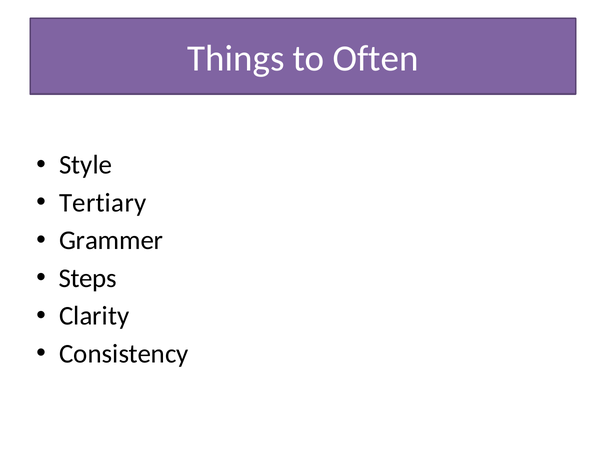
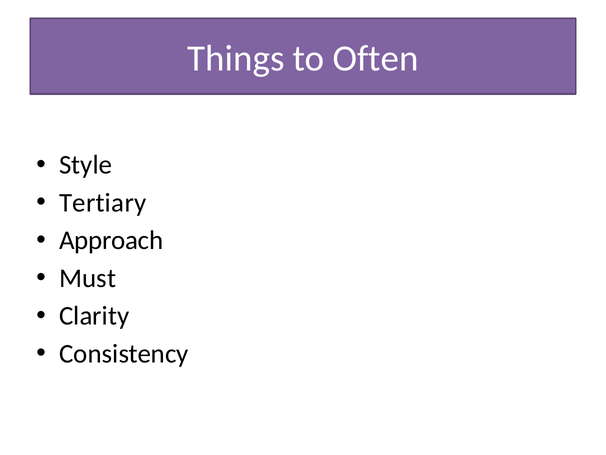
Grammer: Grammer -> Approach
Steps: Steps -> Must
